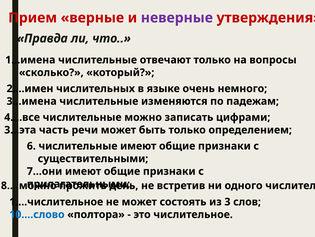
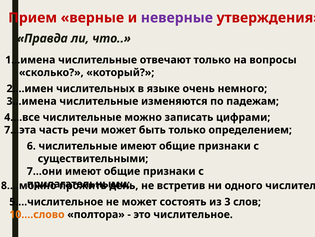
3…эта: 3…эта -> 7…эта
1….числительное: 1….числительное -> 5….числительное
10….слово colour: blue -> orange
